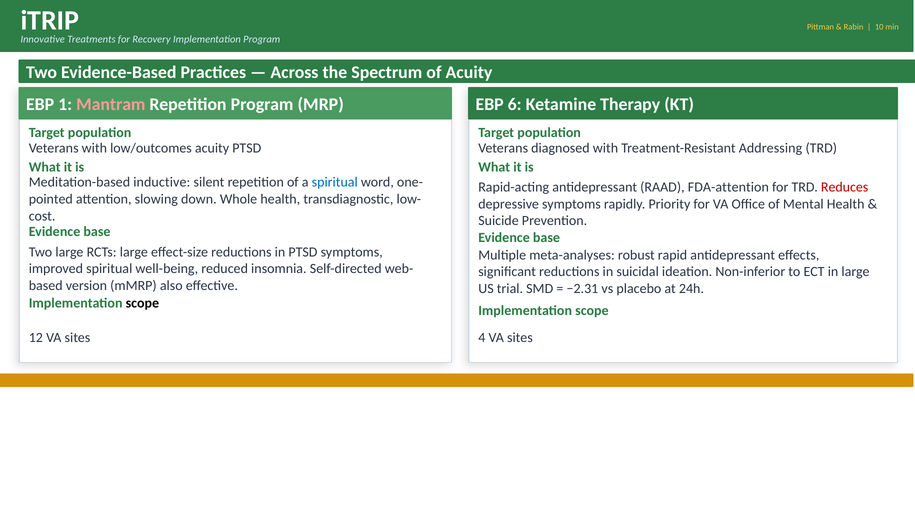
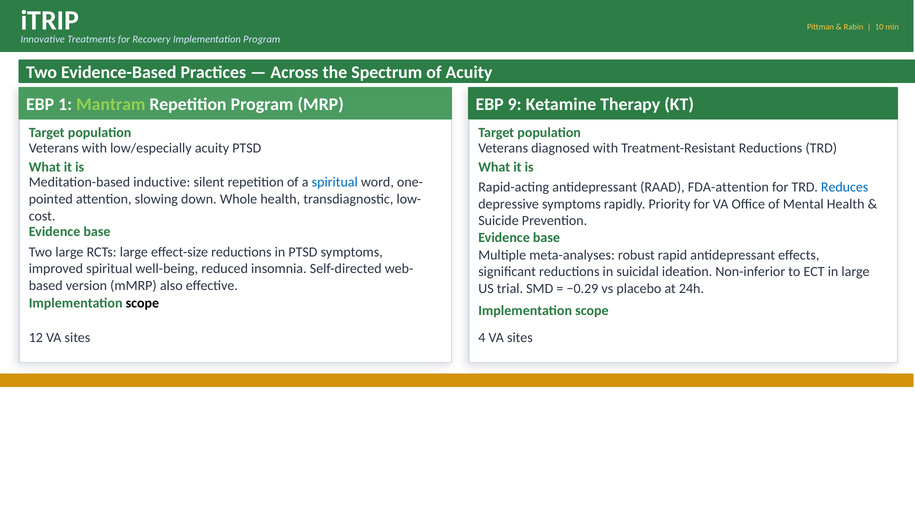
Mantram colour: pink -> light green
6: 6 -> 9
low/outcomes: low/outcomes -> low/especially
Treatment-Resistant Addressing: Addressing -> Reductions
Reduces colour: red -> blue
−2.31: −2.31 -> −0.29
